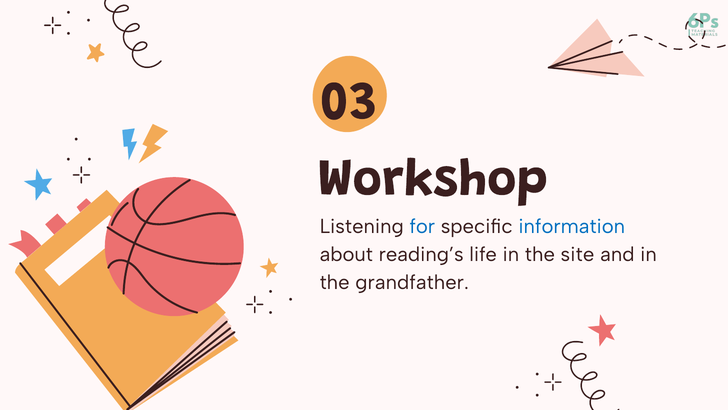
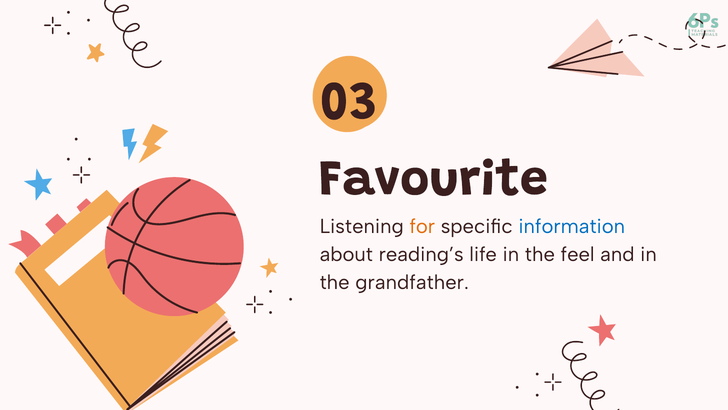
Workshop: Workshop -> Favourite
for colour: blue -> orange
site: site -> feel
